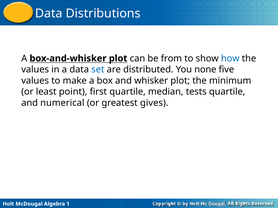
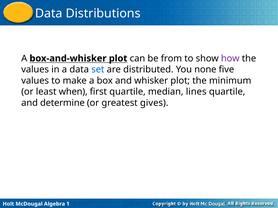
how colour: blue -> purple
point: point -> when
tests: tests -> lines
numerical: numerical -> determine
